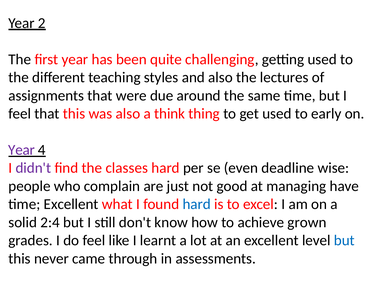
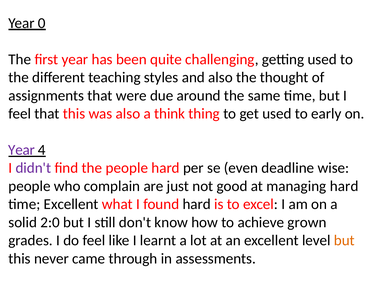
2: 2 -> 0
lectures: lectures -> thought
the classes: classes -> people
managing have: have -> hard
hard at (197, 204) colour: blue -> black
2:4: 2:4 -> 2:0
but at (344, 240) colour: blue -> orange
